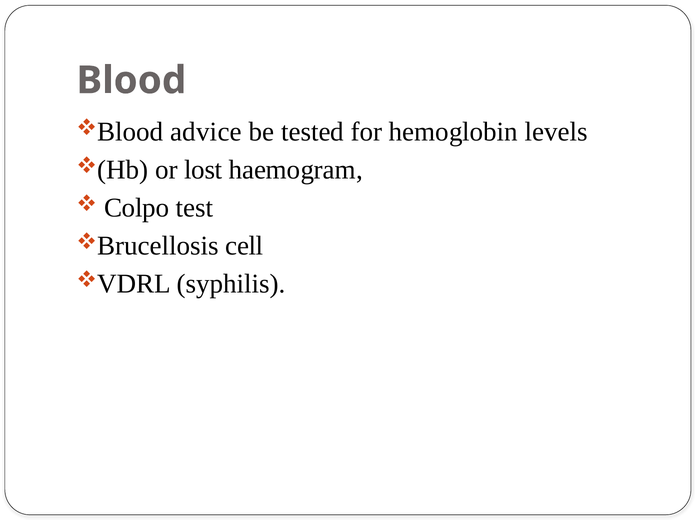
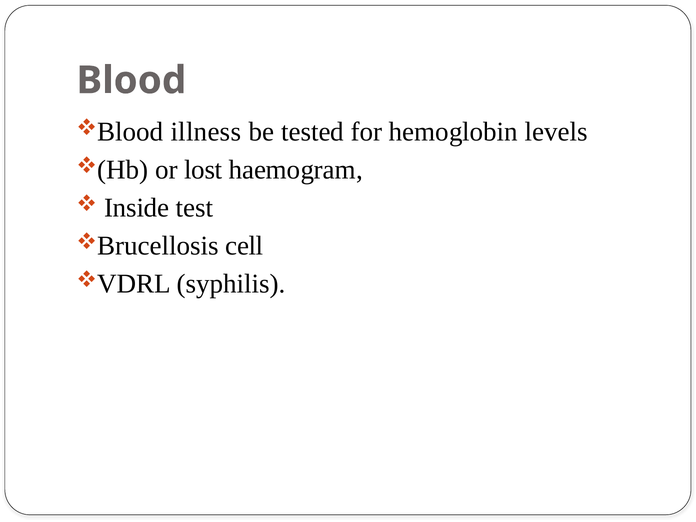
advice: advice -> illness
Colpo: Colpo -> Inside
